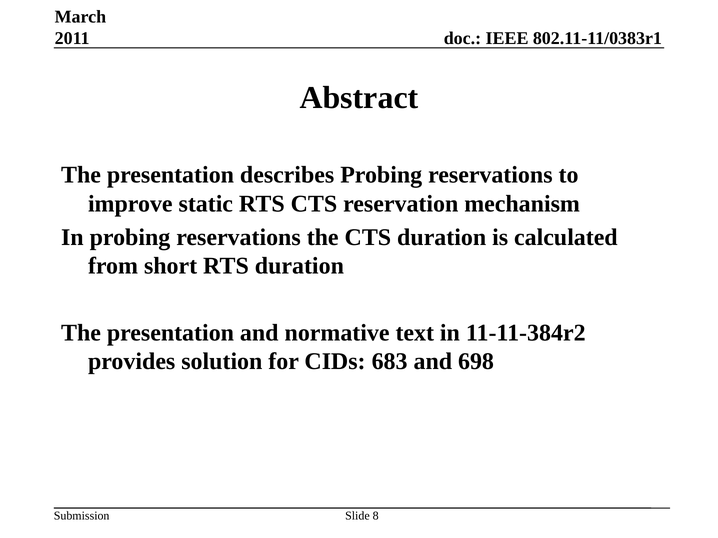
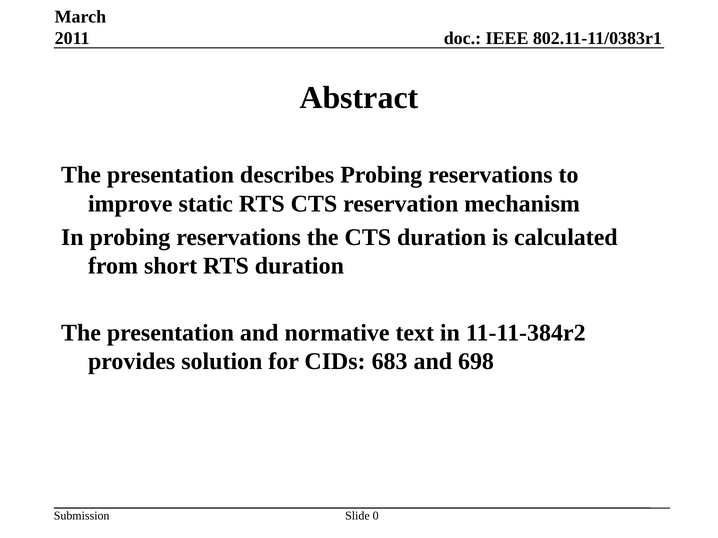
8: 8 -> 0
